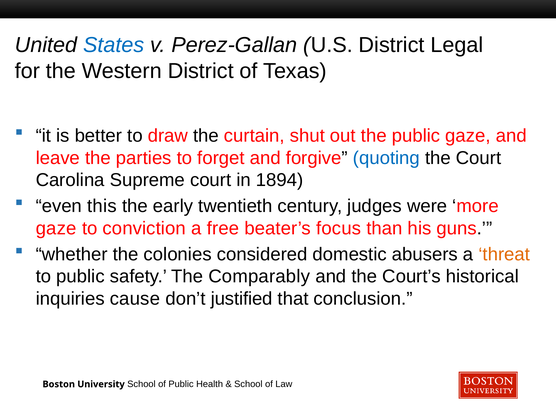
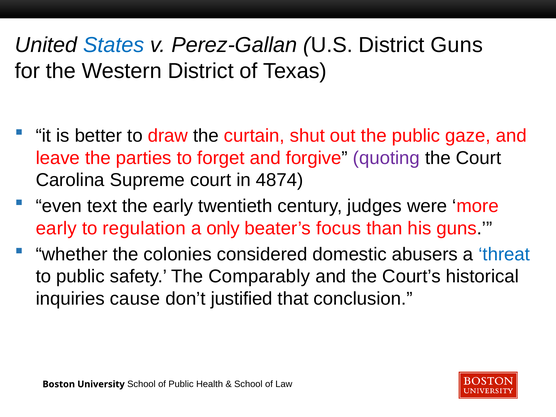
District Legal: Legal -> Guns
quoting colour: blue -> purple
1894: 1894 -> 4874
this: this -> text
gaze at (56, 228): gaze -> early
conviction: conviction -> regulation
free: free -> only
threat colour: orange -> blue
